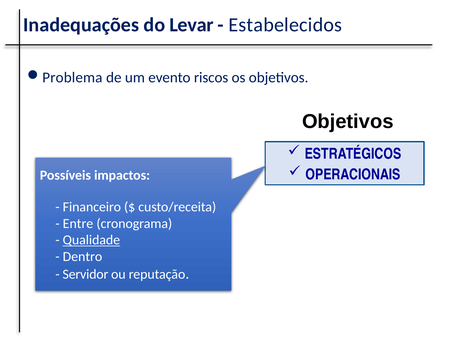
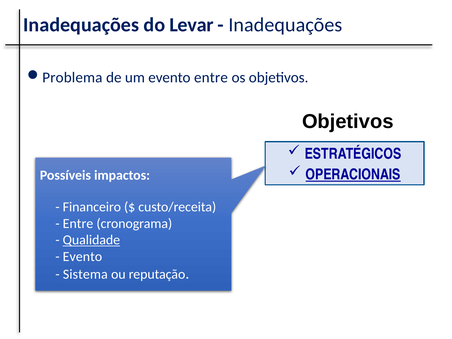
Estabelecidos at (285, 25): Estabelecidos -> Inadequações
evento riscos: riscos -> entre
OPERACIONAIS underline: none -> present
Dentro at (82, 257): Dentro -> Evento
Servidor: Servidor -> Sistema
